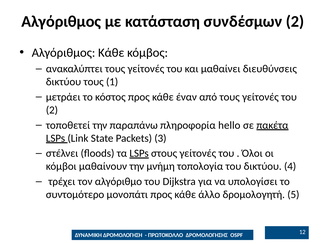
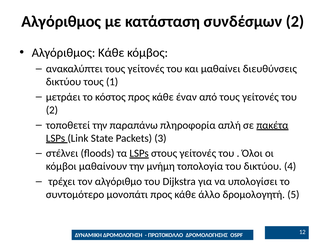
hello: hello -> απλή
